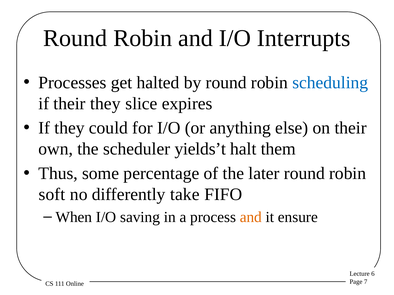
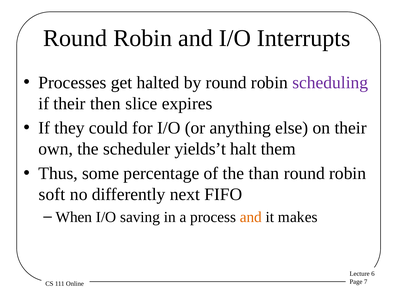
scheduling colour: blue -> purple
their they: they -> then
later: later -> than
take: take -> next
ensure: ensure -> makes
